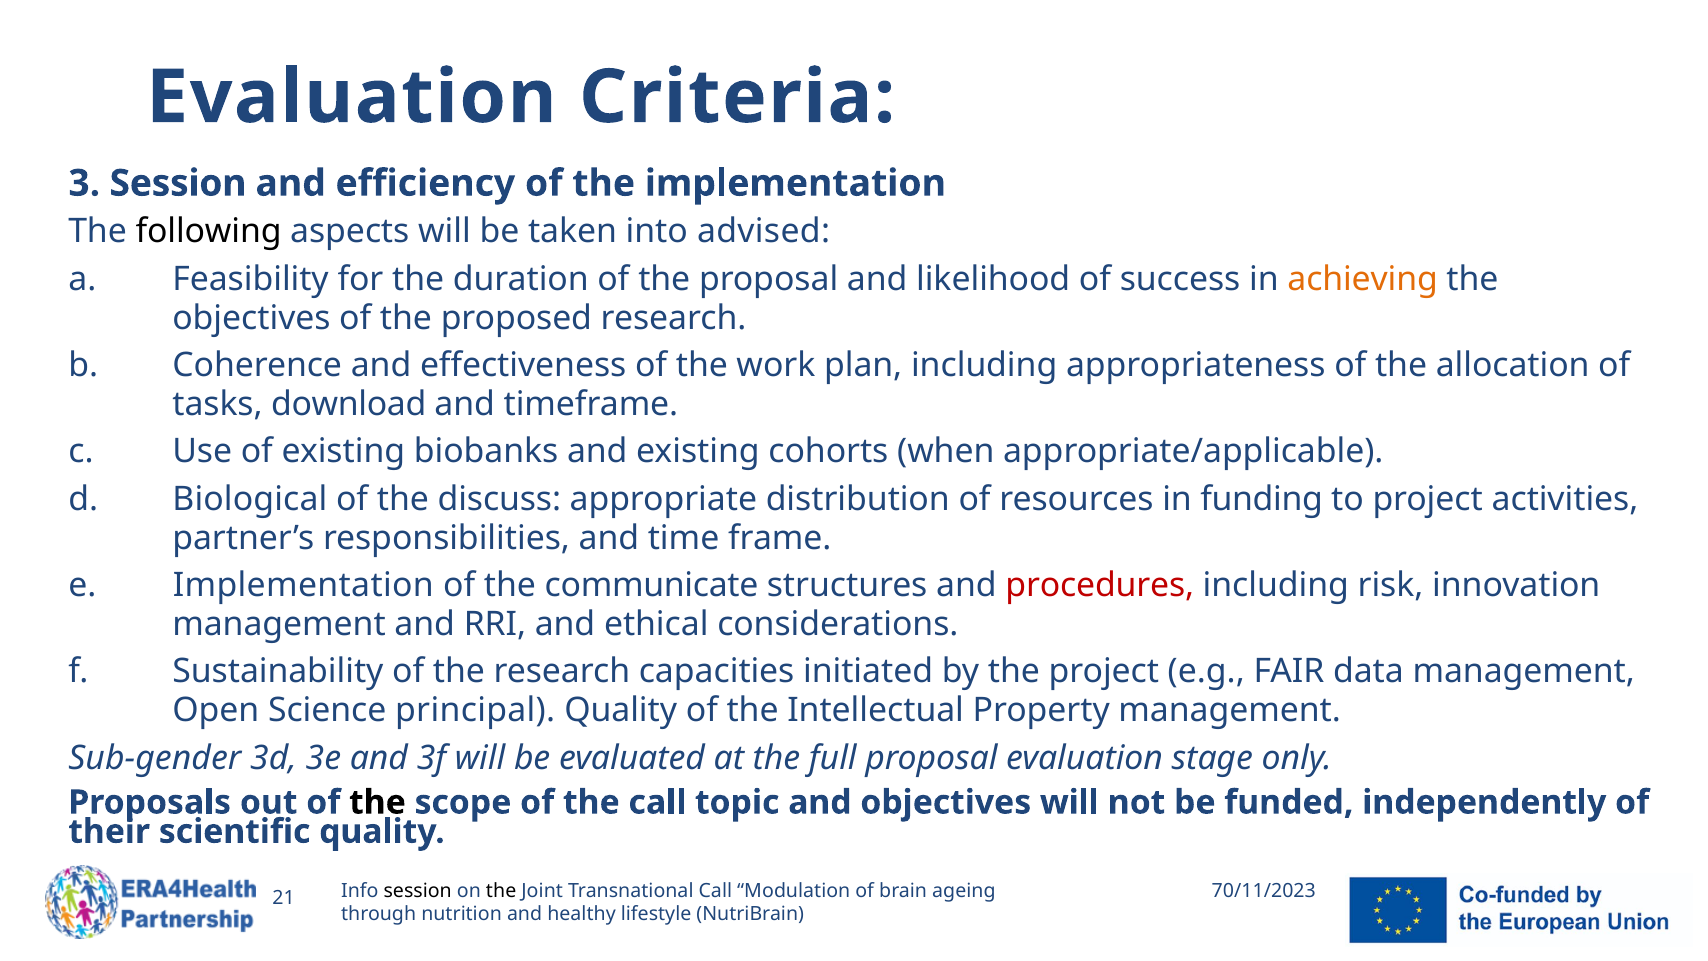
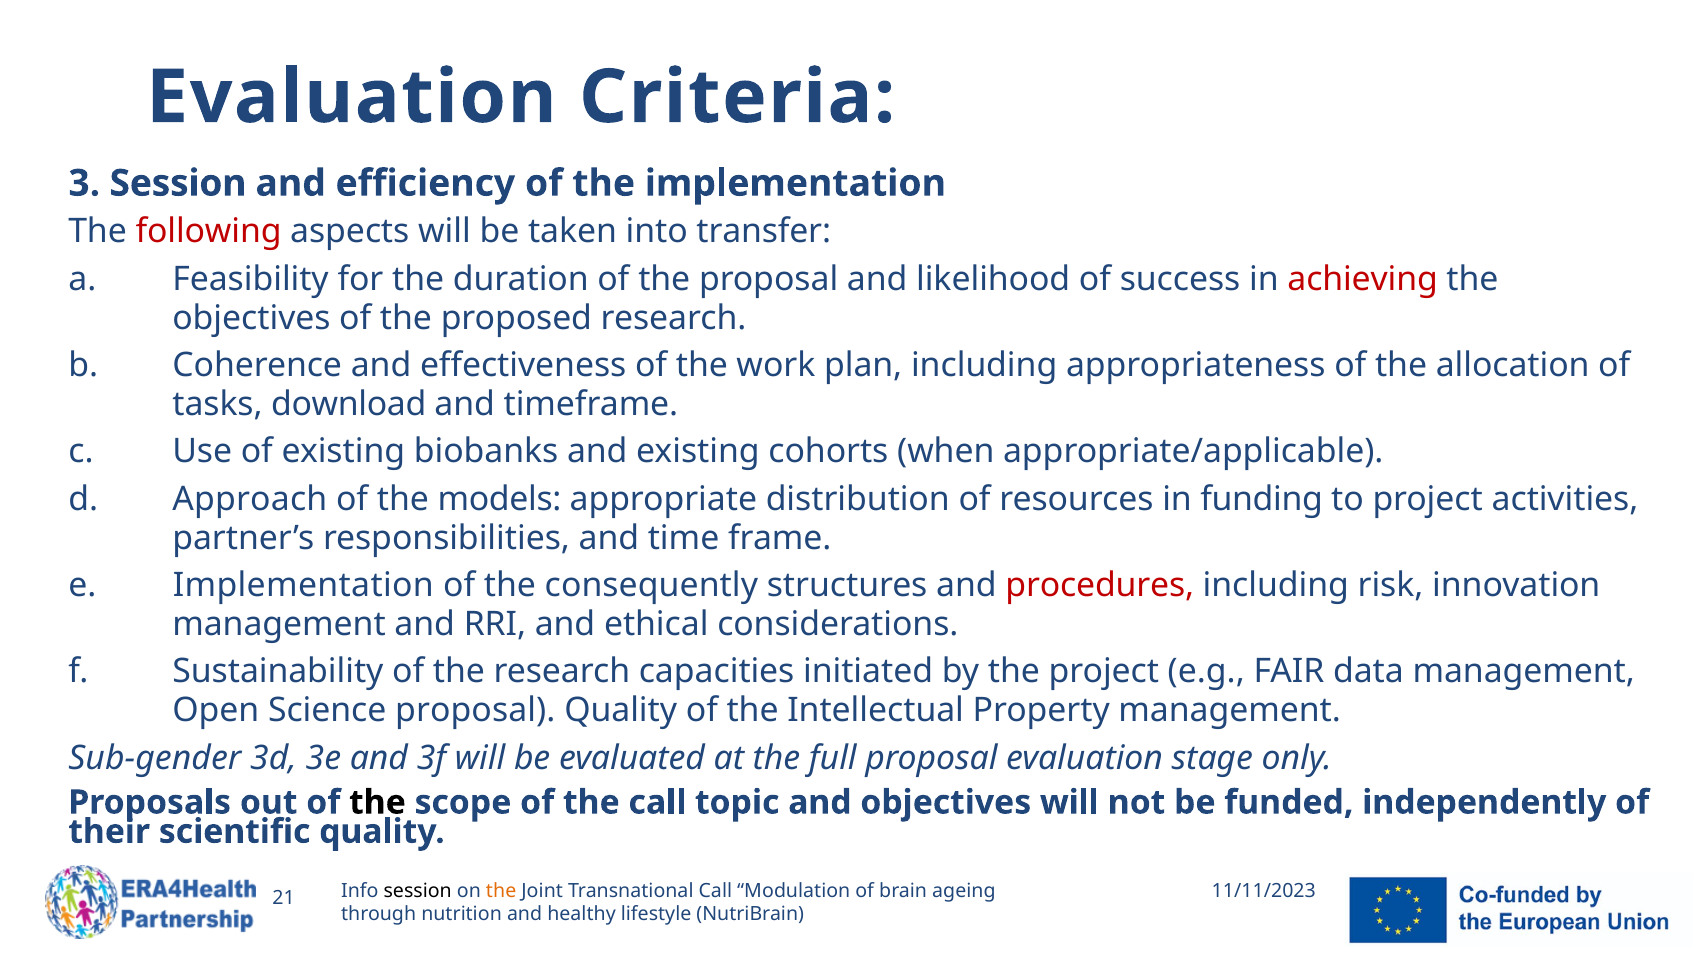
following colour: black -> red
advised: advised -> transfer
achieving colour: orange -> red
Biological: Biological -> Approach
discuss: discuss -> models
communicate: communicate -> consequently
Science principal: principal -> proposal
the at (501, 891) colour: black -> orange
70/11/2023: 70/11/2023 -> 11/11/2023
